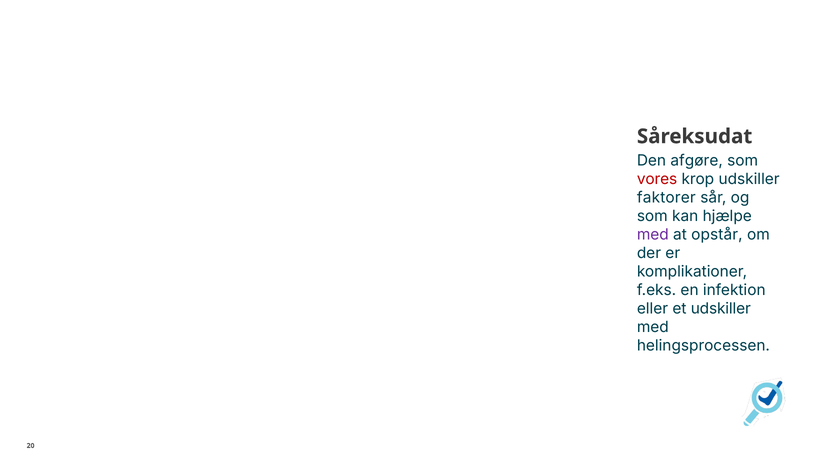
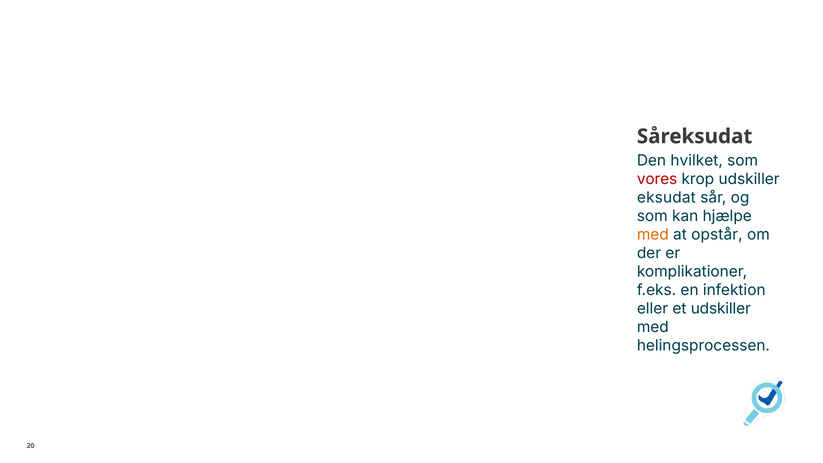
afgøre: afgøre -> hvilket
faktorer: faktorer -> eksudat
med at (653, 235) colour: purple -> orange
